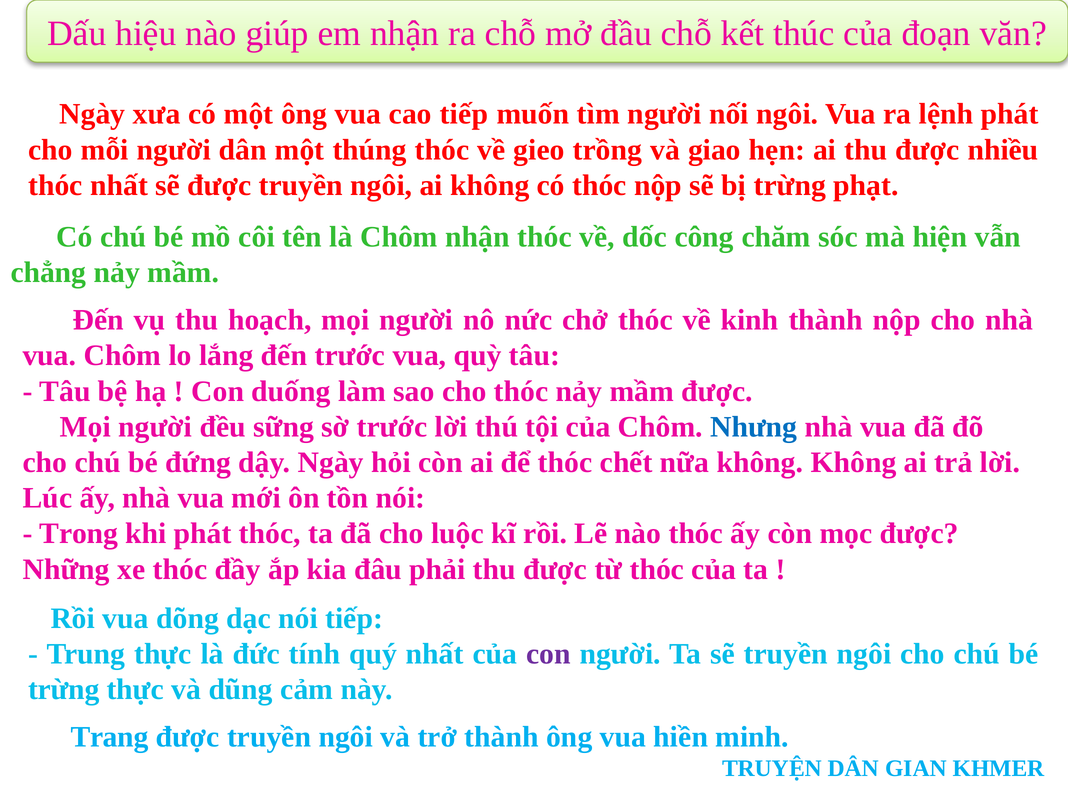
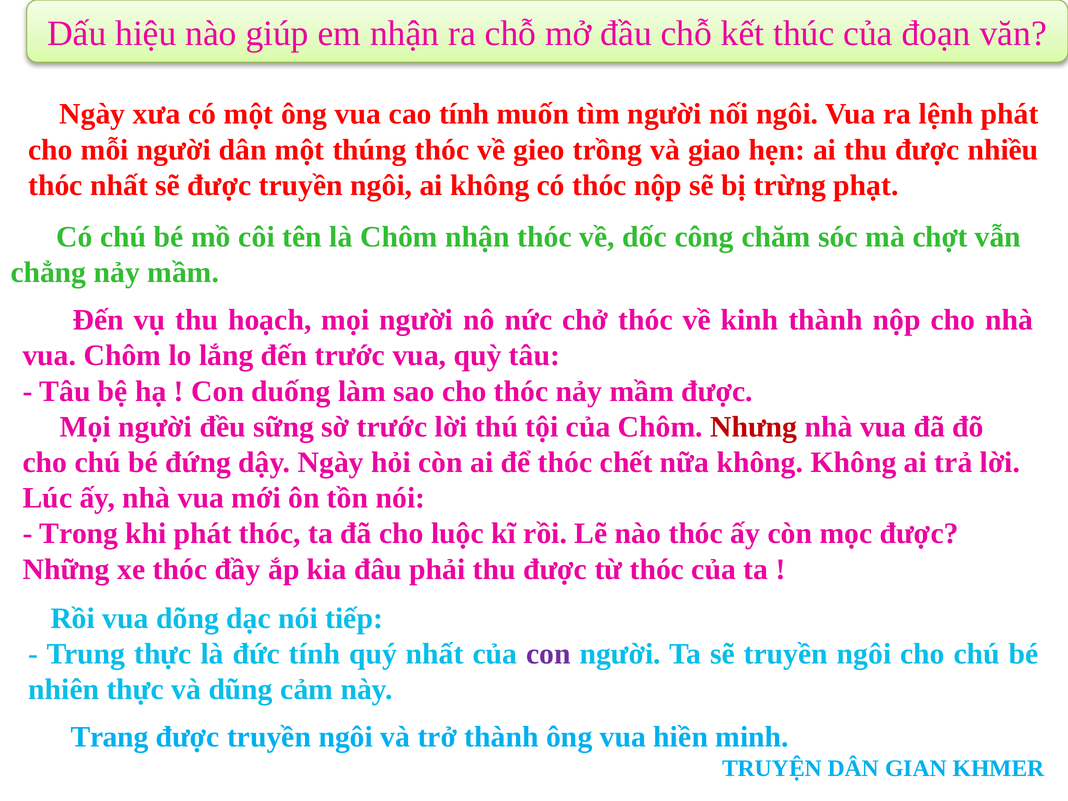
cao tiếp: tiếp -> tính
hiện: hiện -> chợt
Nhưng colour: blue -> red
trừng at (64, 690): trừng -> nhiên
